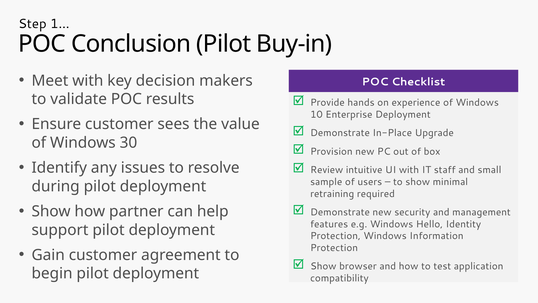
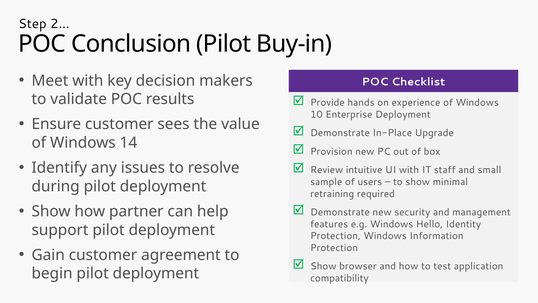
1…: 1… -> 2…
30: 30 -> 14
